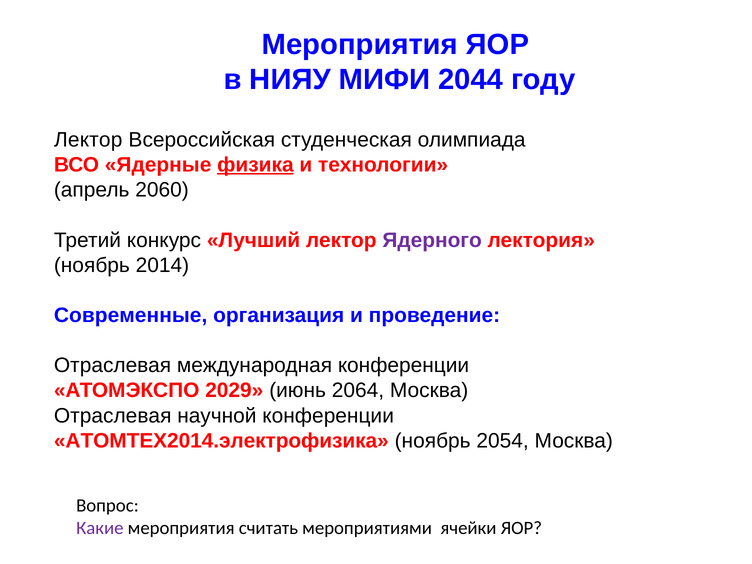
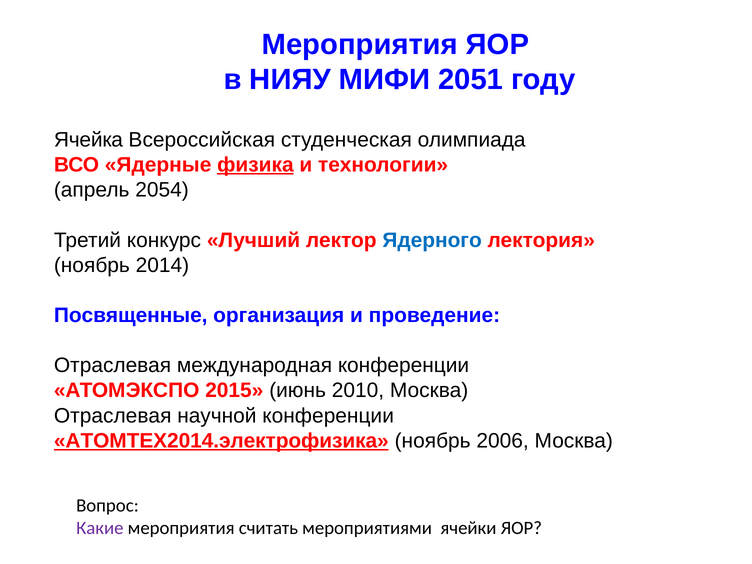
2044: 2044 -> 2051
Лектор at (88, 140): Лектор -> Ячейка
2060: 2060 -> 2054
Ядерного colour: purple -> blue
Современные: Современные -> Посвященные
2029: 2029 -> 2015
2064: 2064 -> 2010
АТОМТЕХ2014.электрофизика underline: none -> present
2054: 2054 -> 2006
